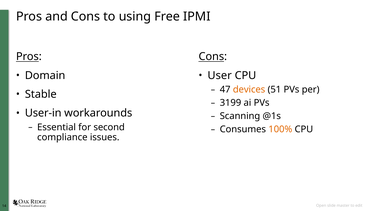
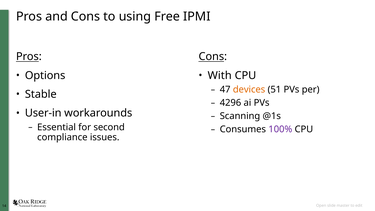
Domain: Domain -> Options
User: User -> With
3199: 3199 -> 4296
100% colour: orange -> purple
